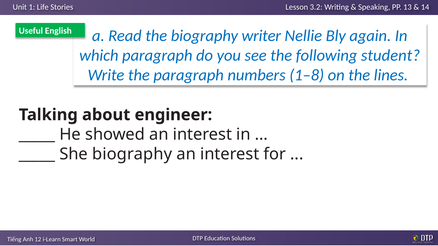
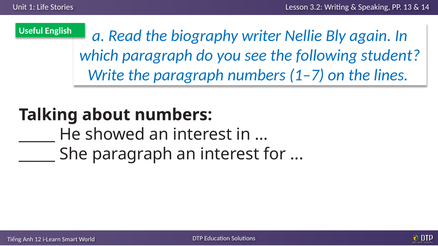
1–8: 1–8 -> 1–7
about engineer: engineer -> numbers
She biography: biography -> paragraph
